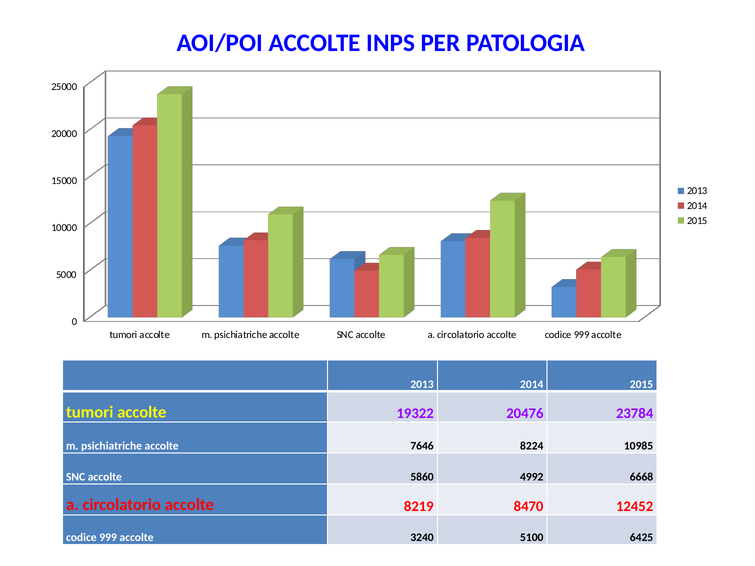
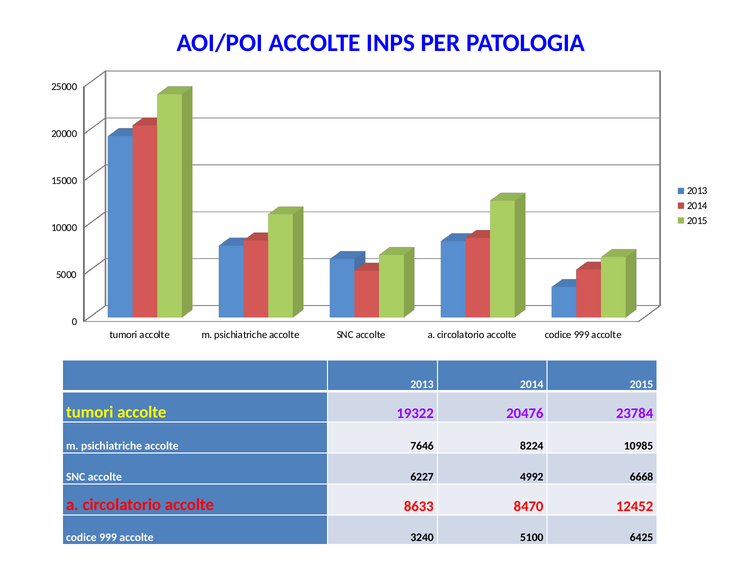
5860: 5860 -> 6227
8219: 8219 -> 8633
